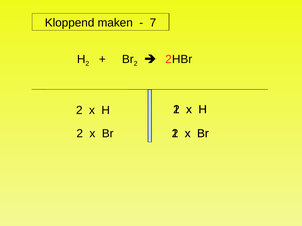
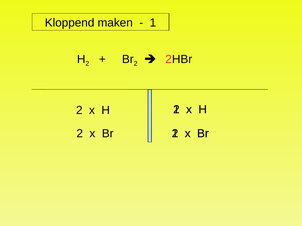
7 at (153, 23): 7 -> 1
